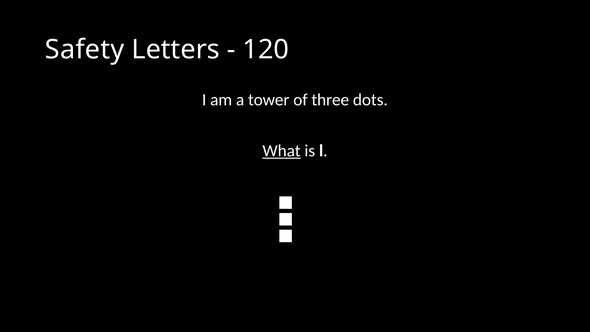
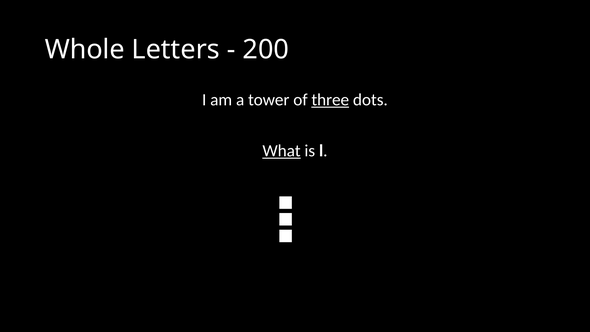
Safety: Safety -> Whole
120: 120 -> 200
three underline: none -> present
